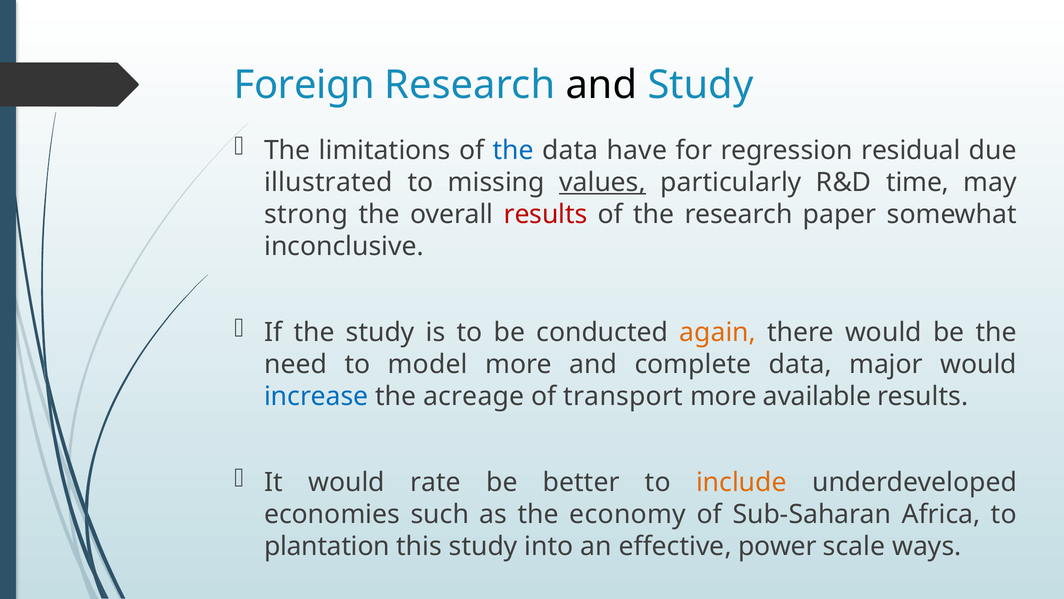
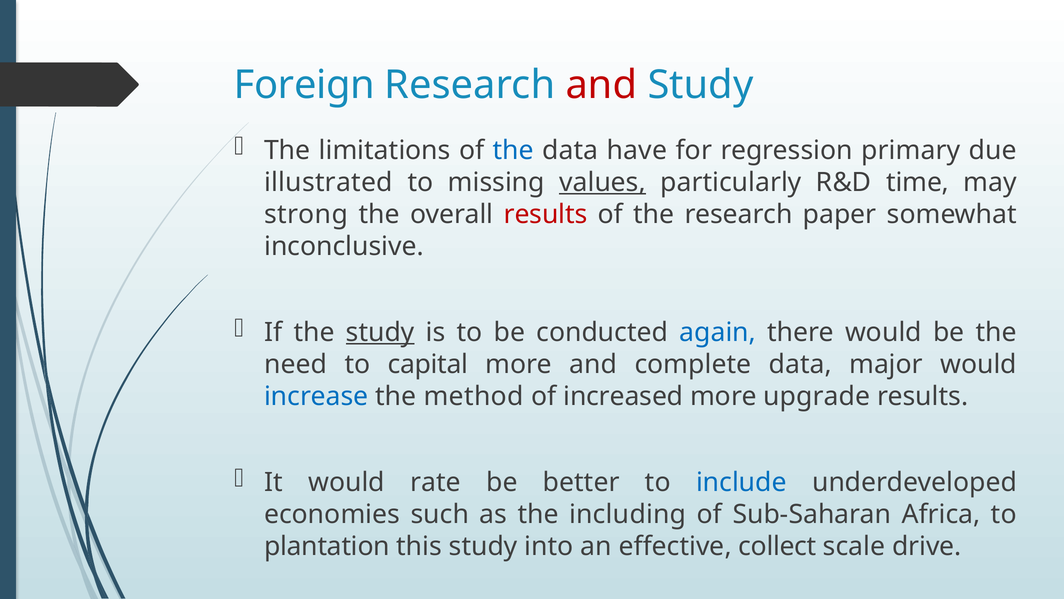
and at (601, 85) colour: black -> red
residual: residual -> primary
study at (380, 332) underline: none -> present
again colour: orange -> blue
model: model -> capital
acreage: acreage -> method
transport: transport -> increased
available: available -> upgrade
include colour: orange -> blue
economy: economy -> including
power: power -> collect
ways: ways -> drive
